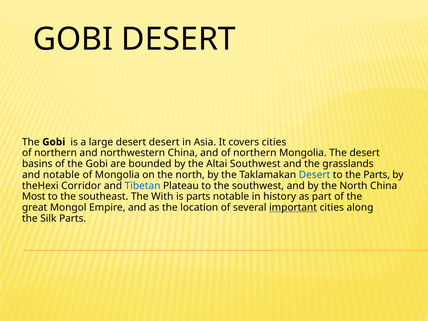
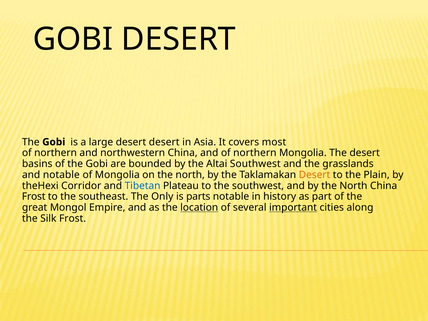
covers cities: cities -> most
Desert at (314, 175) colour: blue -> orange
the Parts: Parts -> Plain
Most at (34, 197): Most -> Frost
With: With -> Only
location underline: none -> present
Silk Parts: Parts -> Frost
